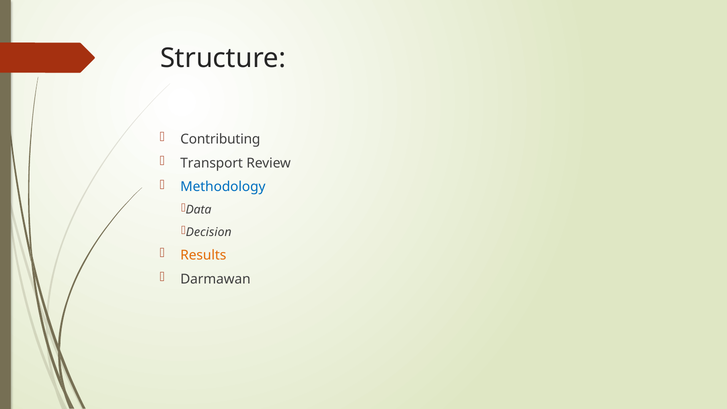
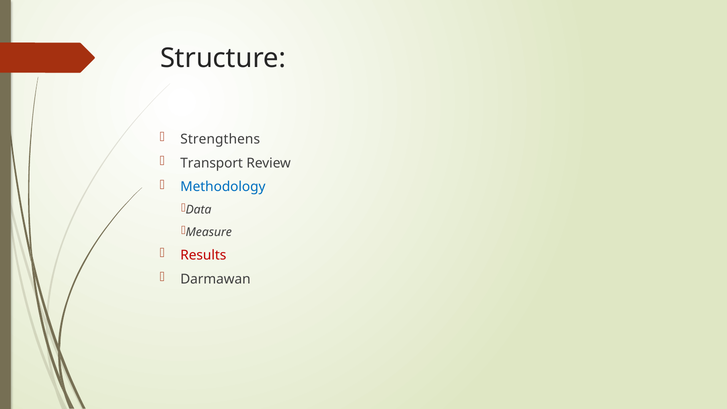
Contributing: Contributing -> Strengthens
Decision: Decision -> Measure
Results colour: orange -> red
